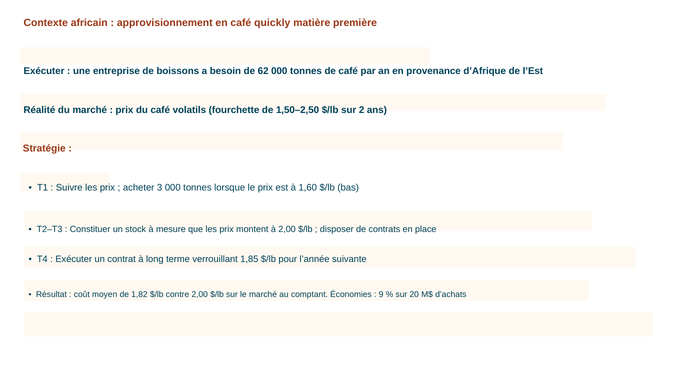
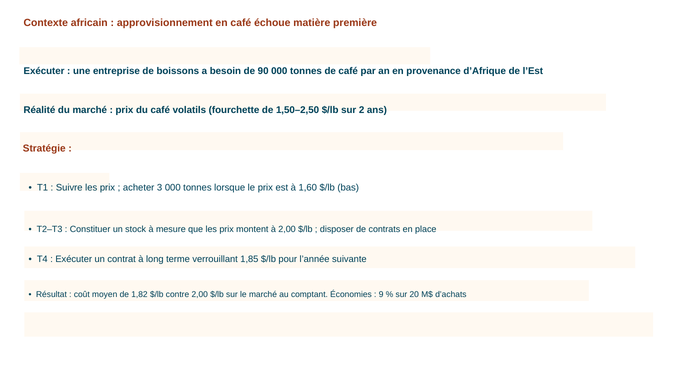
quickly: quickly -> échoue
62: 62 -> 90
